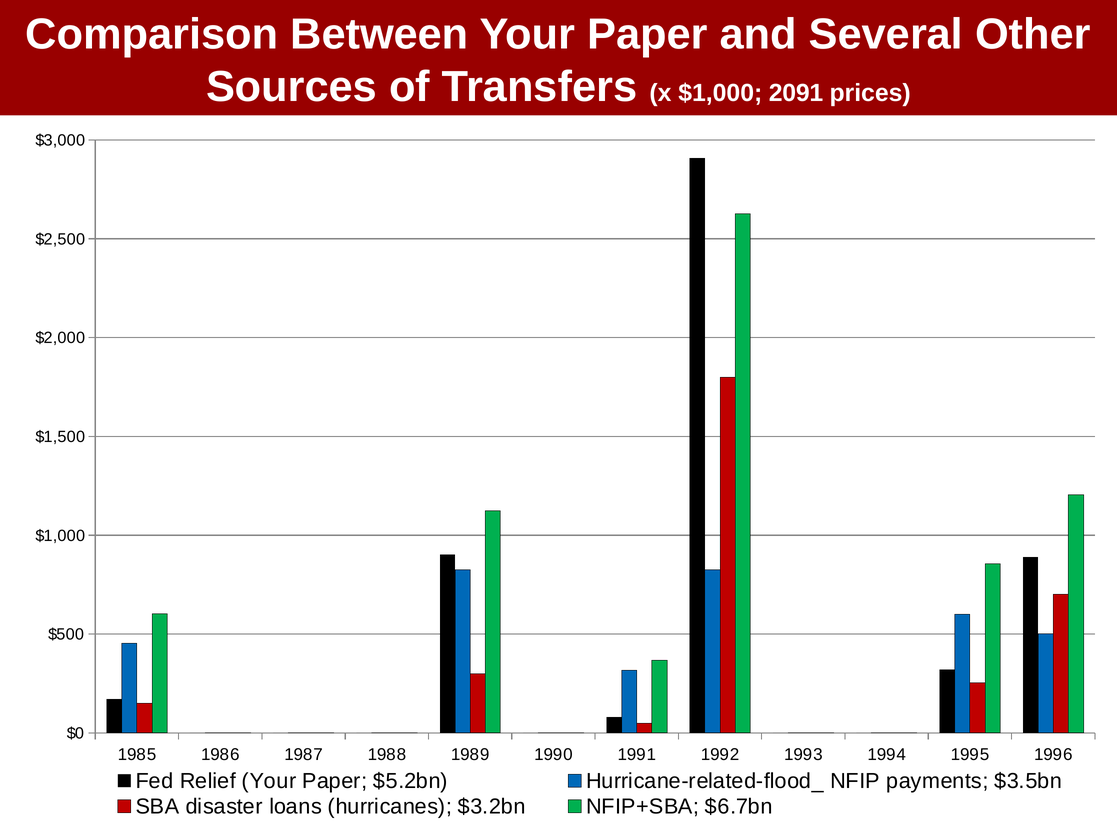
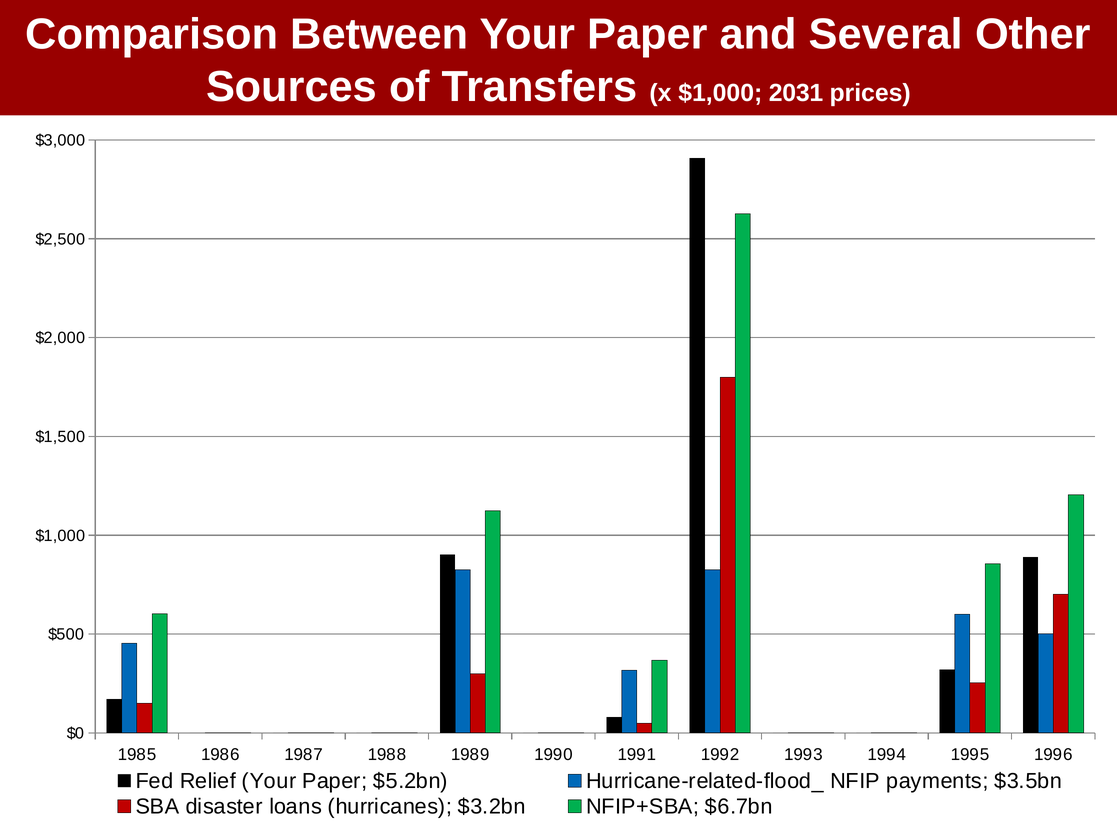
2091: 2091 -> 2031
